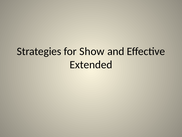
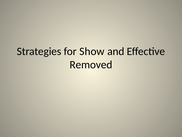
Extended: Extended -> Removed
